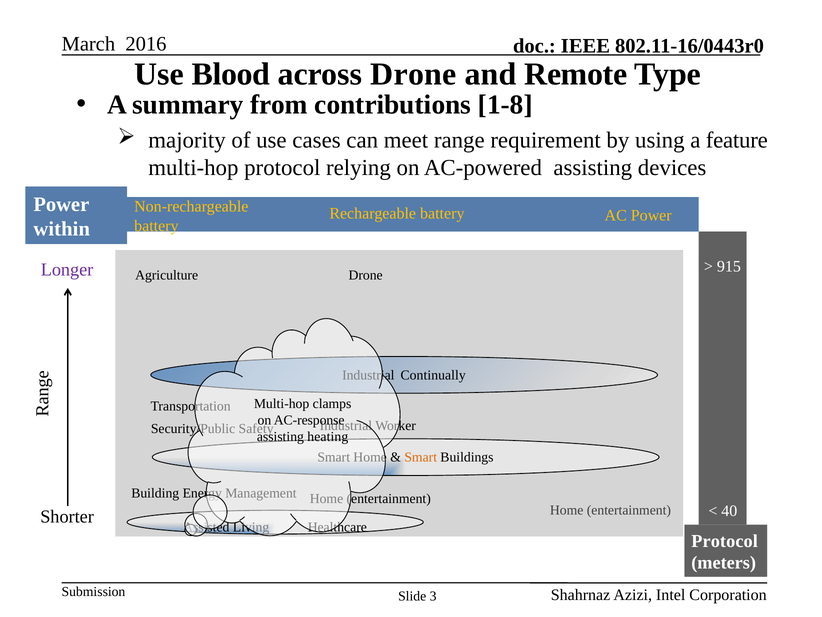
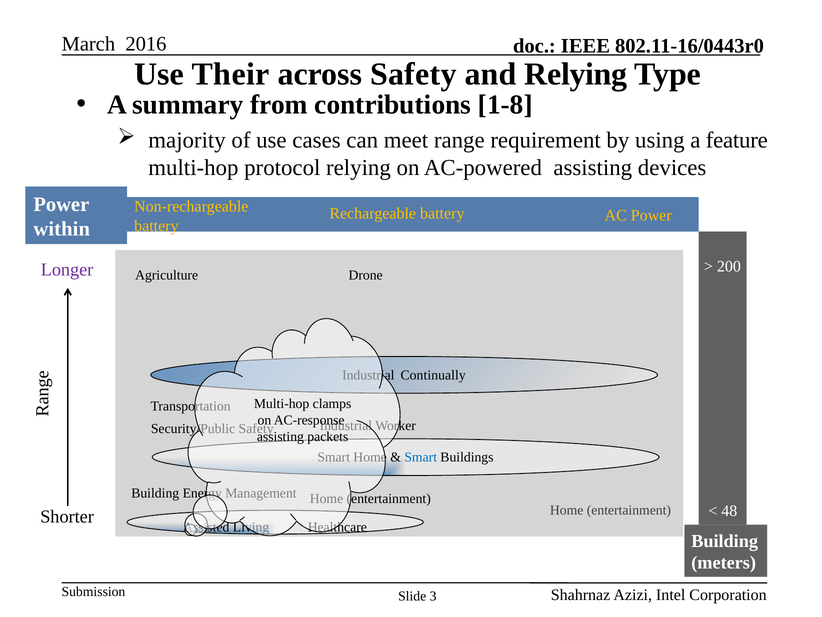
Blood: Blood -> Their
across Drone: Drone -> Safety
and Remote: Remote -> Relying
915: 915 -> 200
heating: heating -> packets
Smart at (421, 457) colour: orange -> blue
40: 40 -> 48
Protocol at (725, 541): Protocol -> Building
